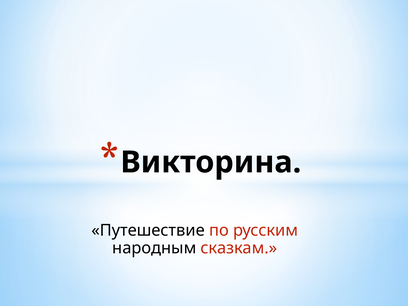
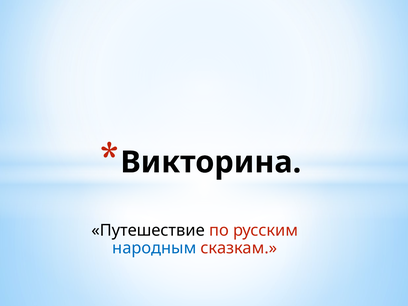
народным colour: black -> blue
